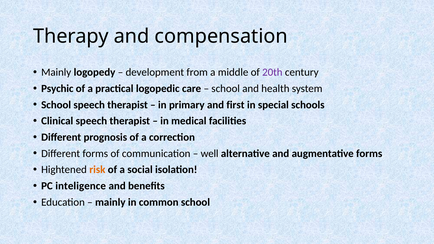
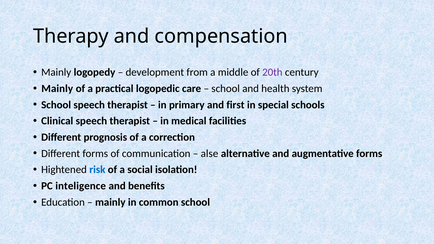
Psychic at (57, 89): Psychic -> Mainly
well: well -> alse
risk colour: orange -> blue
